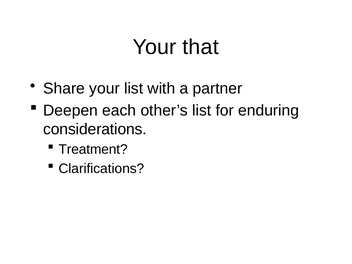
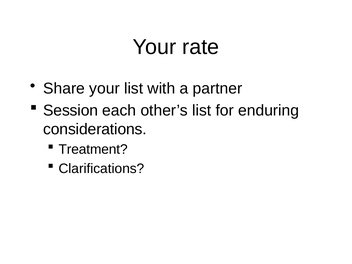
that: that -> rate
Deepen: Deepen -> Session
